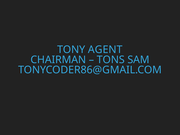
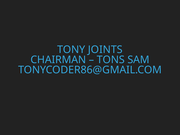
AGENT: AGENT -> JOINTS
